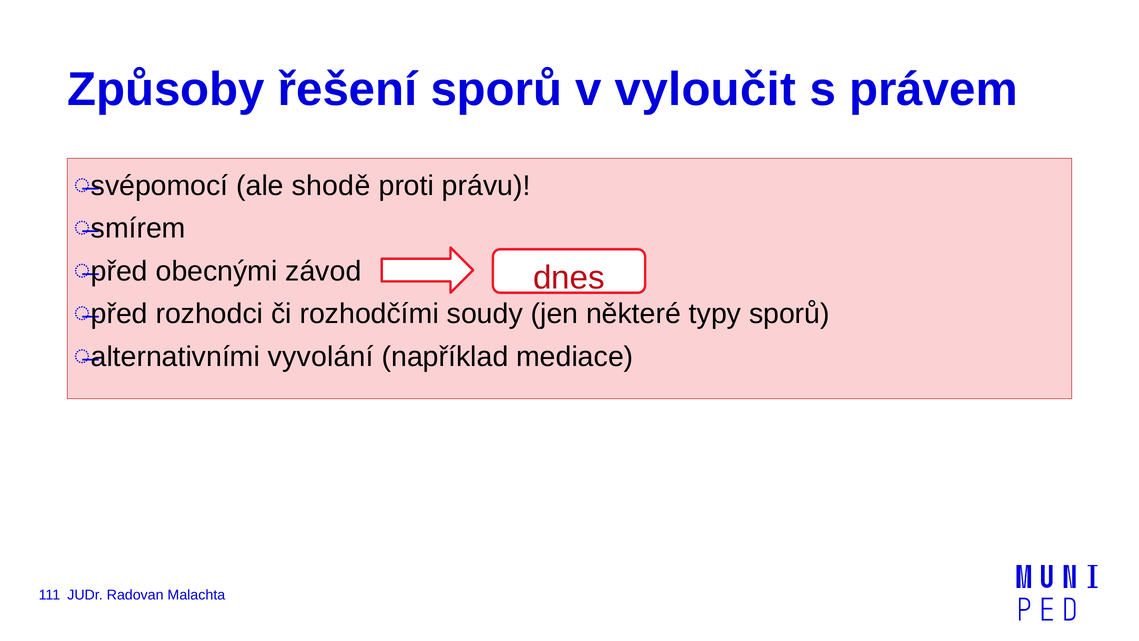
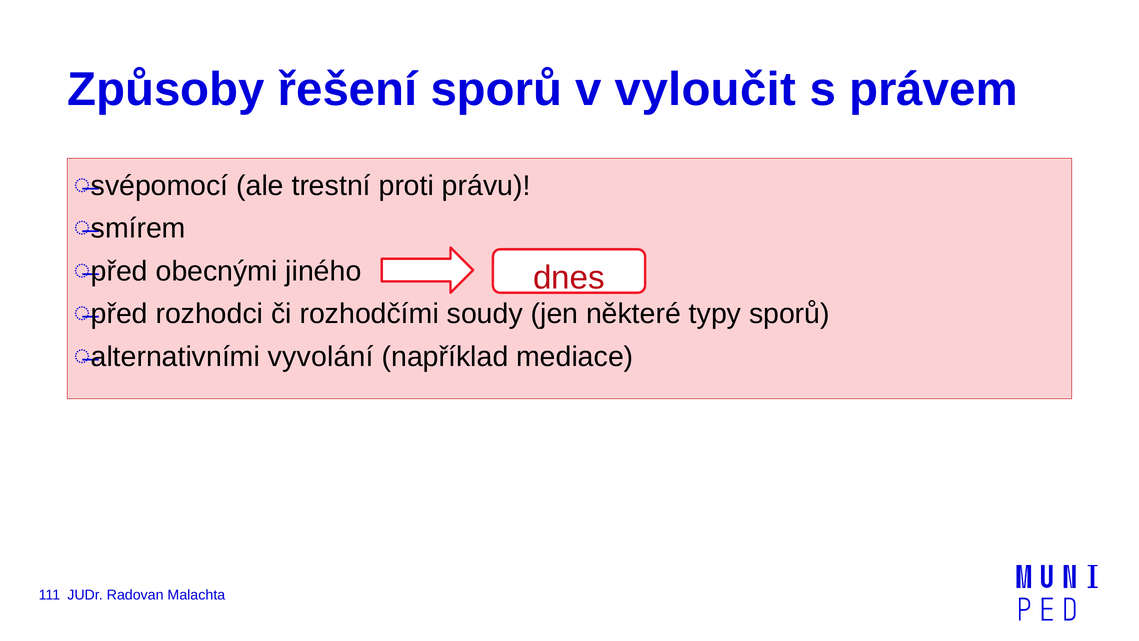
shodě: shodě -> trestní
závod: závod -> jiného
